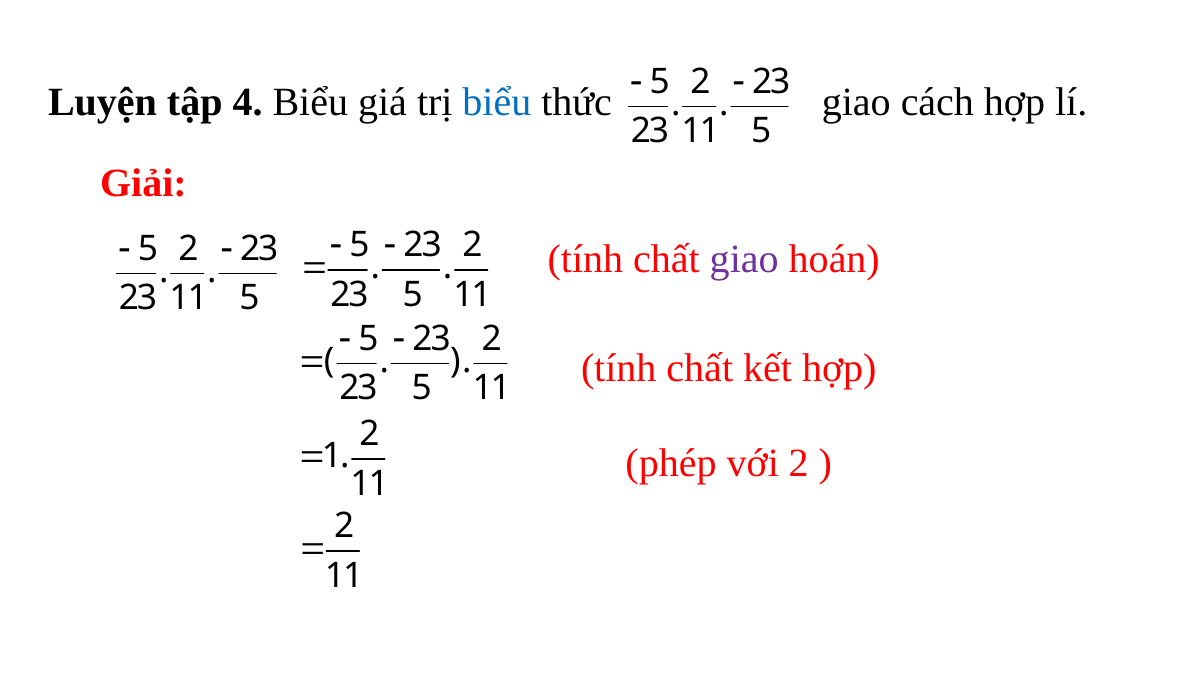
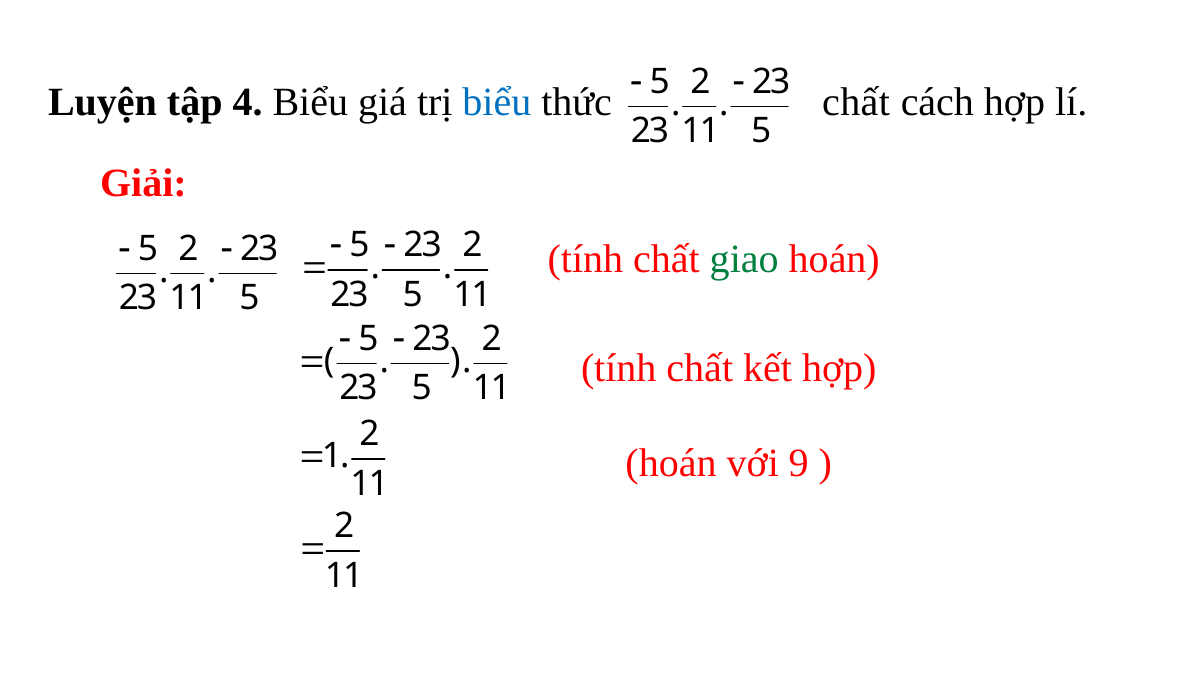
thức giao: giao -> chất
giao at (744, 259) colour: purple -> green
phép at (671, 463): phép -> hoán
với 2: 2 -> 9
